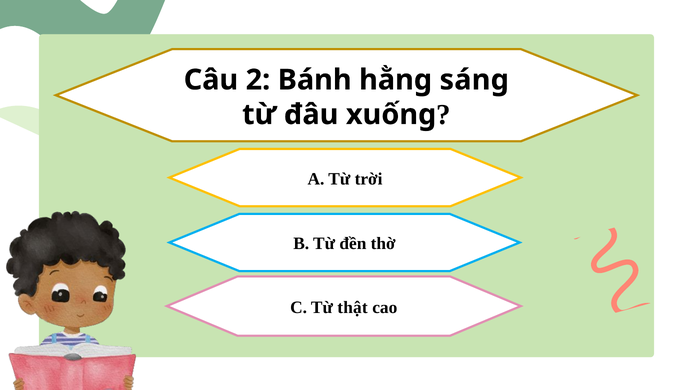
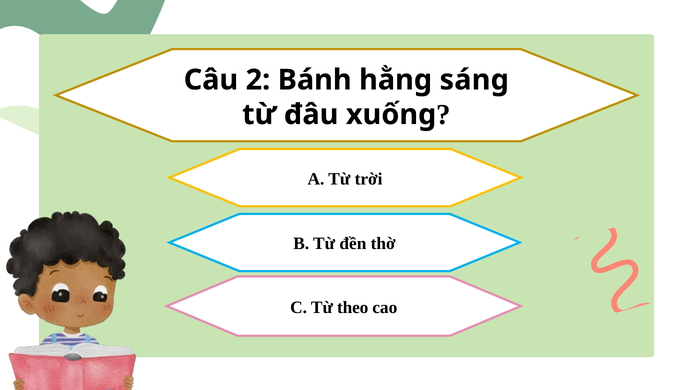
thật: thật -> theo
